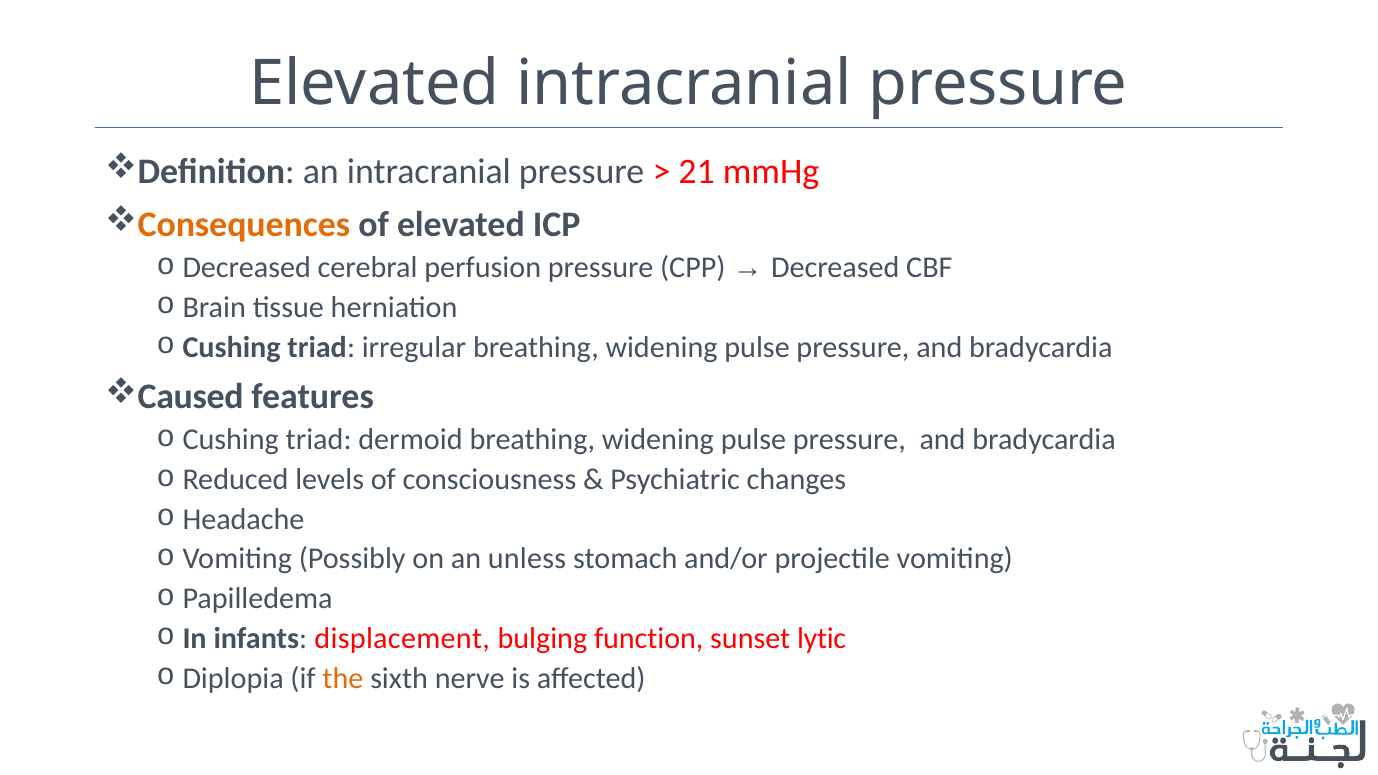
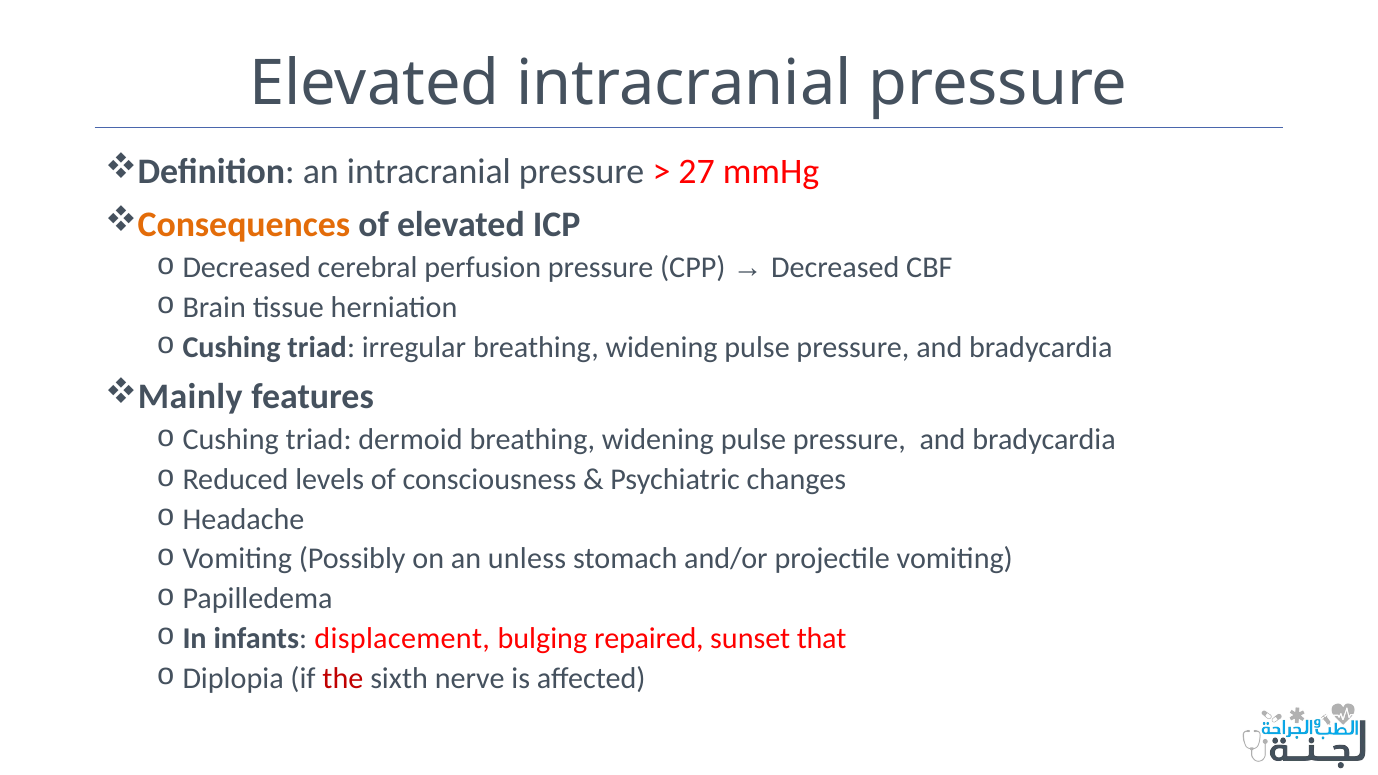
21: 21 -> 27
Caused: Caused -> Mainly
function: function -> repaired
lytic: lytic -> that
the colour: orange -> red
